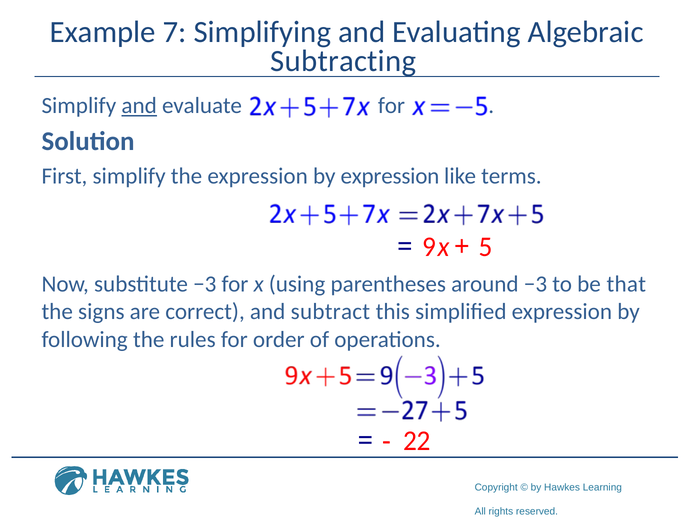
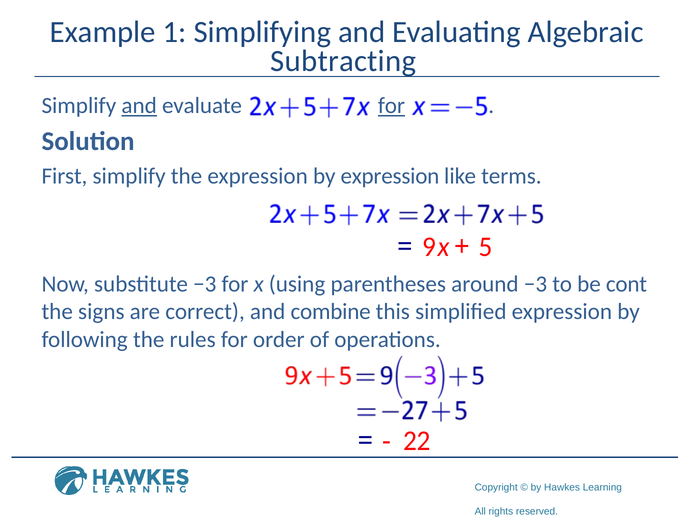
7: 7 -> 1
for at (391, 106) underline: none -> present
that: that -> cont
subtract: subtract -> combine
